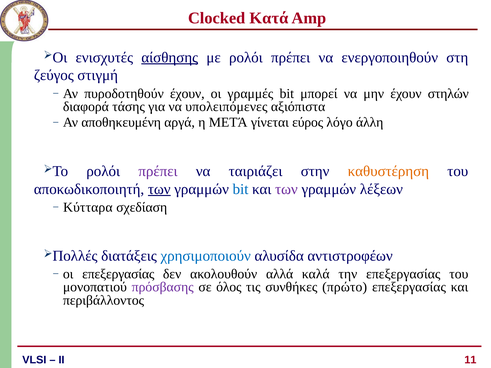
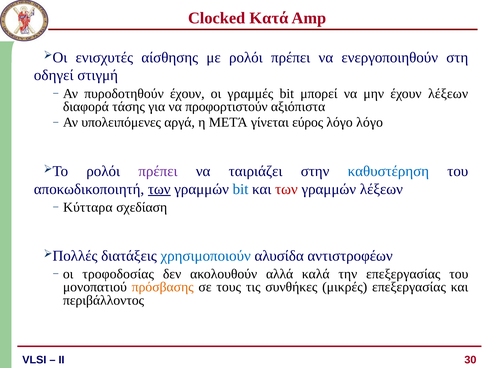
αίσθησης underline: present -> none
ζεύγος: ζεύγος -> οδηγεί
έχουν στηλών: στηλών -> λέξεων
υπολειπόμενες: υπολειπόμενες -> προφορτιστούν
αποθηκευμένη: αποθηκευμένη -> υπολειπόμενες
λόγο άλλη: άλλη -> λόγο
καθυστέρηση colour: orange -> blue
των at (286, 189) colour: purple -> red
οι επεξεργασίας: επεξεργασίας -> τροφοδοσίας
πρόσβασης colour: purple -> orange
όλος: όλος -> τους
πρώτο: πρώτο -> μικρές
11: 11 -> 30
